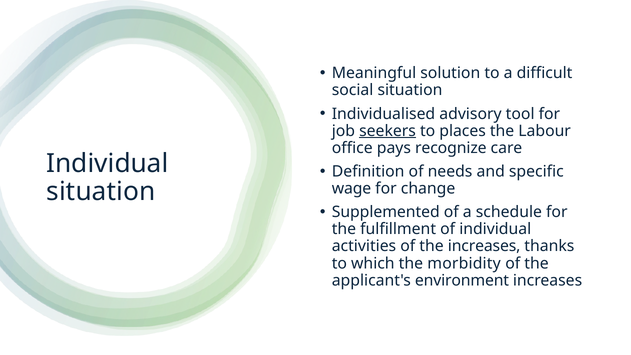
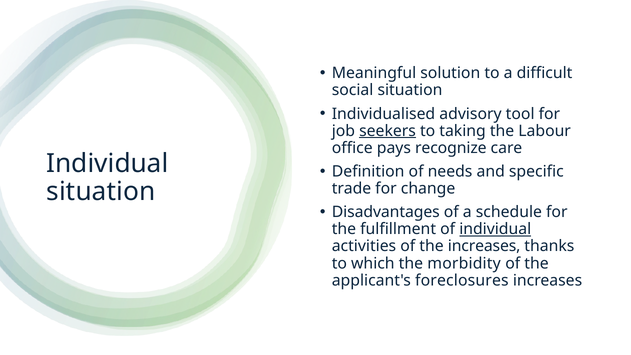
places: places -> taking
wage: wage -> trade
Supplemented: Supplemented -> Disadvantages
individual at (495, 229) underline: none -> present
environment: environment -> foreclosures
